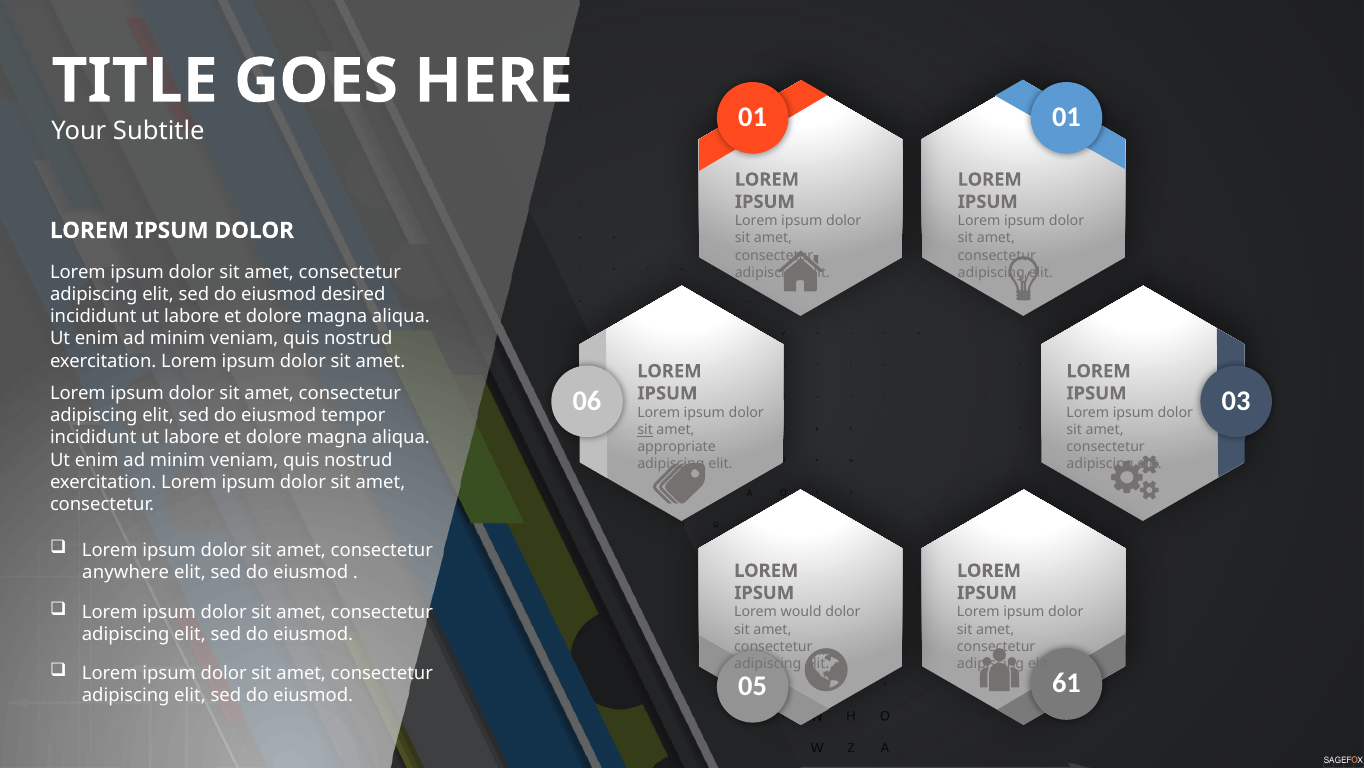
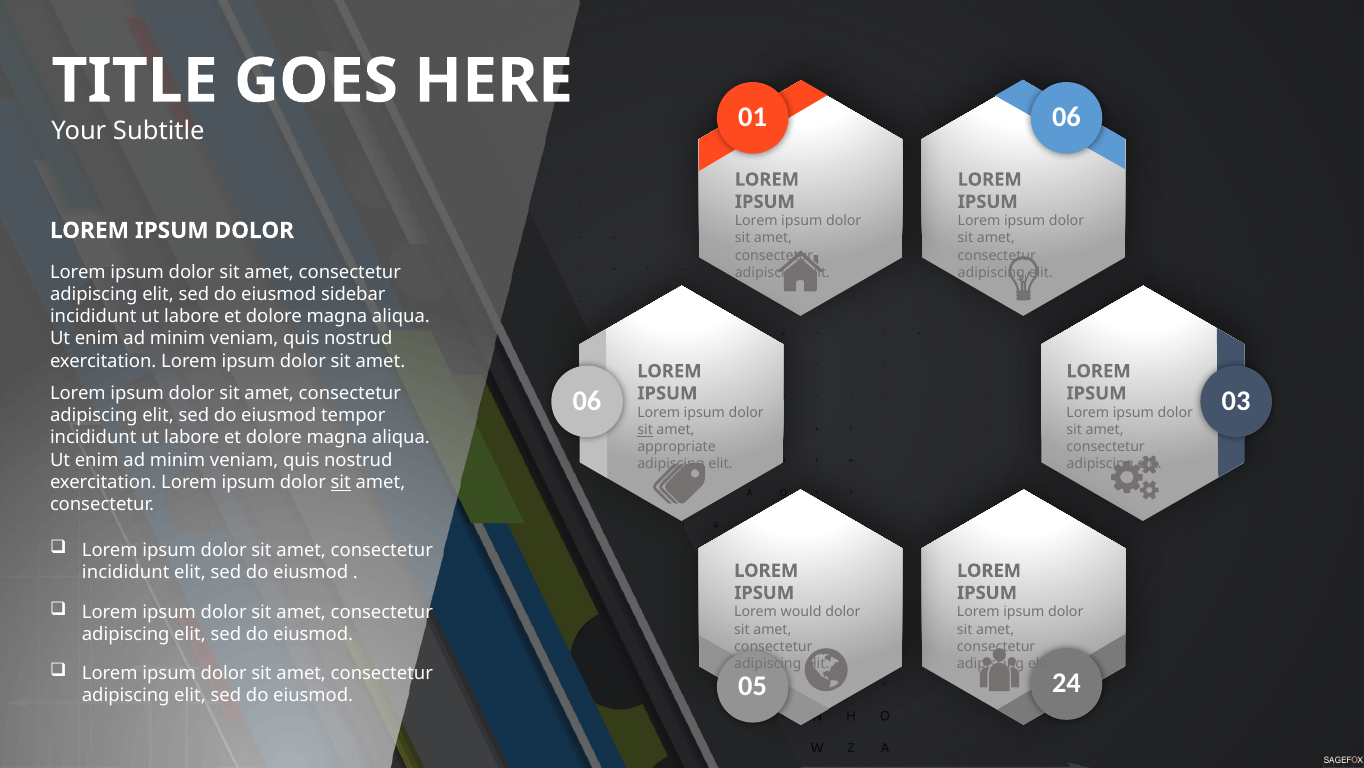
01 01: 01 -> 06
desired: desired -> sidebar
sit at (341, 482) underline: none -> present
anywhere at (126, 572): anywhere -> incididunt
61: 61 -> 24
